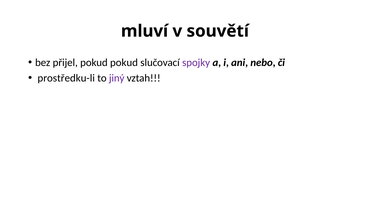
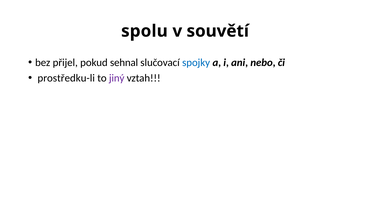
mluví: mluví -> spolu
pokud pokud: pokud -> sehnal
spojky colour: purple -> blue
